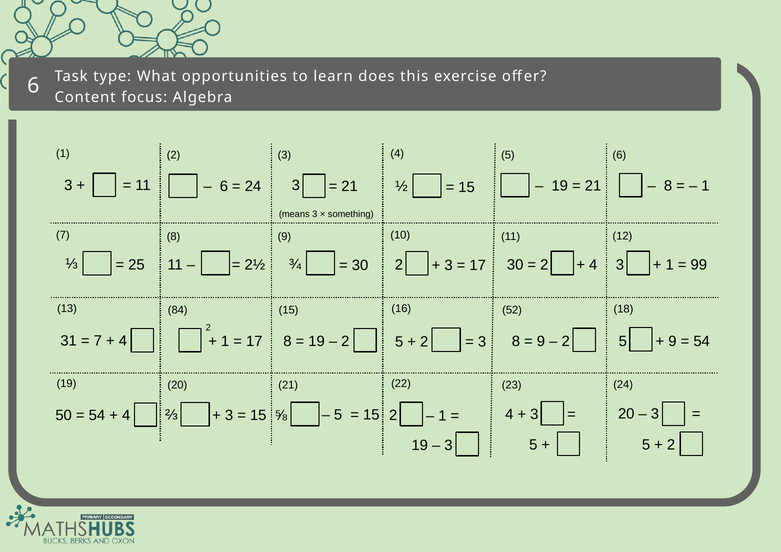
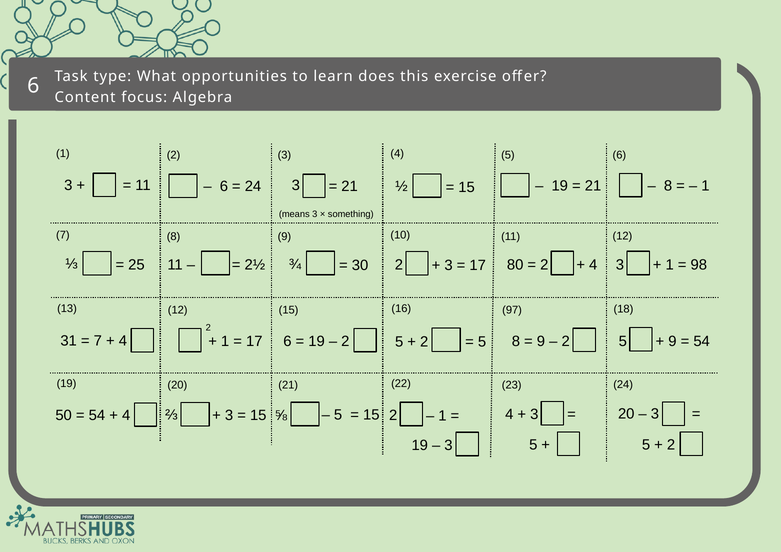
17 30: 30 -> 80
99: 99 -> 98
13 84: 84 -> 12
52: 52 -> 97
4 8: 8 -> 6
3 at (482, 342): 3 -> 5
